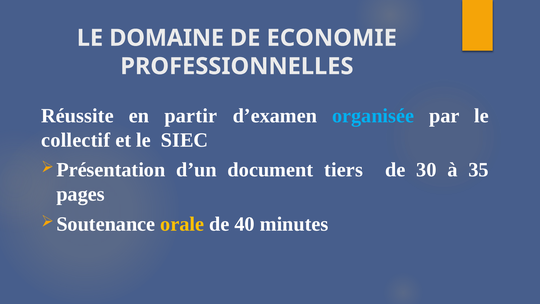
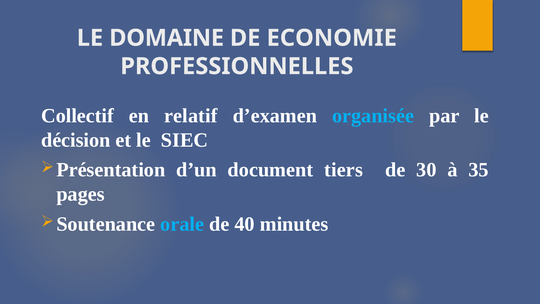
Réussite: Réussite -> Collectif
partir: partir -> relatif
collectif: collectif -> décision
orale colour: yellow -> light blue
